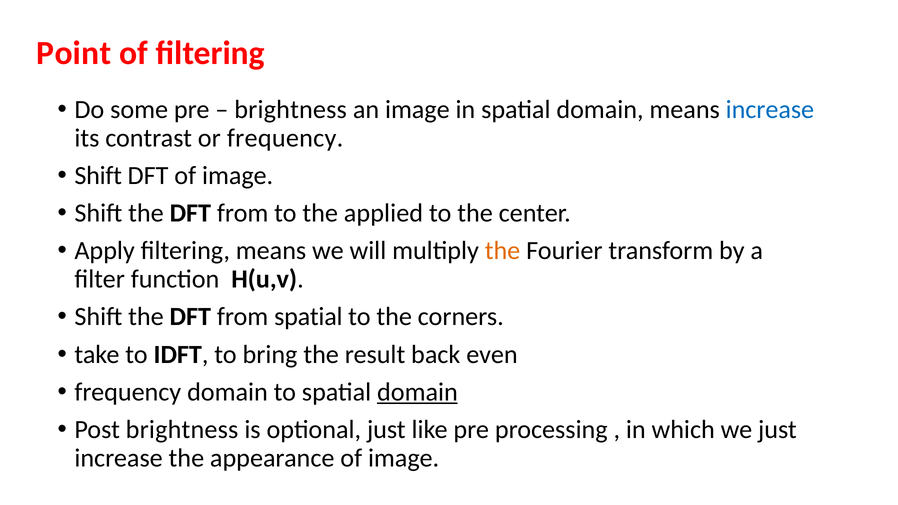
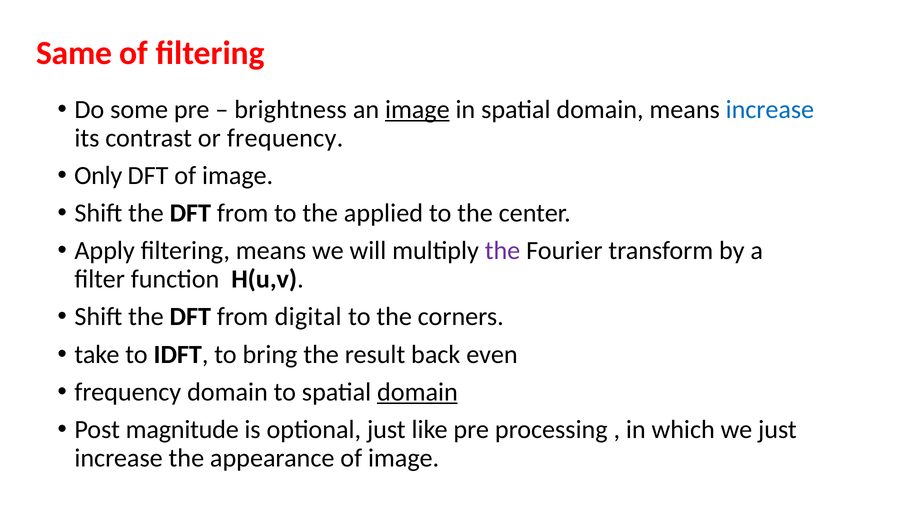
Point: Point -> Same
image at (417, 110) underline: none -> present
Shift at (98, 176): Shift -> Only
the at (503, 251) colour: orange -> purple
from spatial: spatial -> digital
Post brightness: brightness -> magnitude
